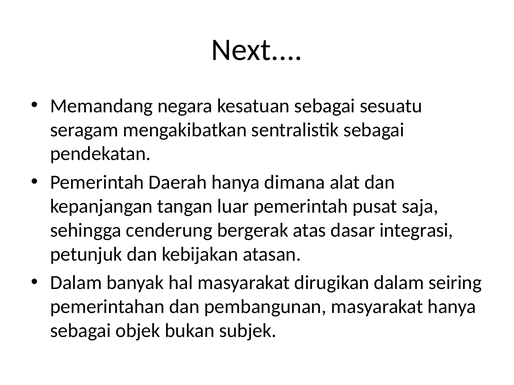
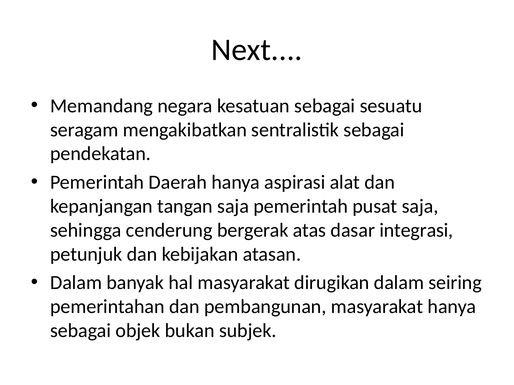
dimana: dimana -> aspirasi
tangan luar: luar -> saja
